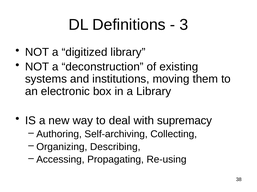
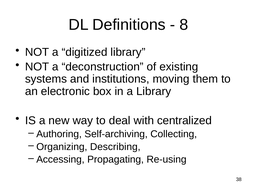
3: 3 -> 8
supremacy: supremacy -> centralized
